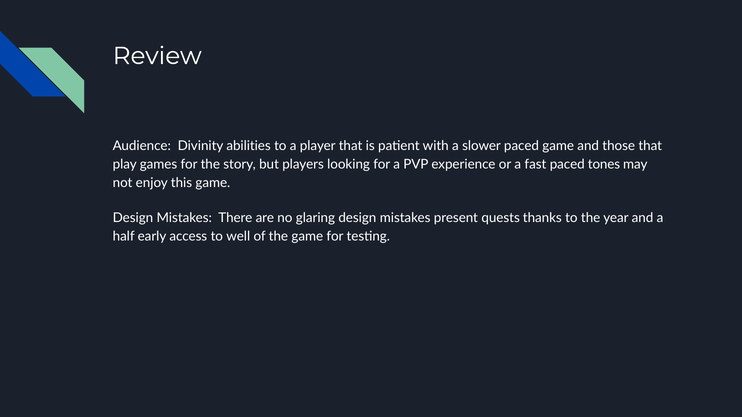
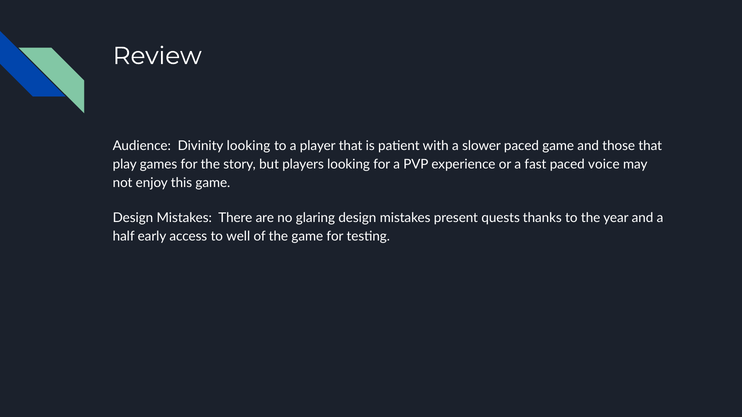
Divinity abilities: abilities -> looking
tones: tones -> voice
